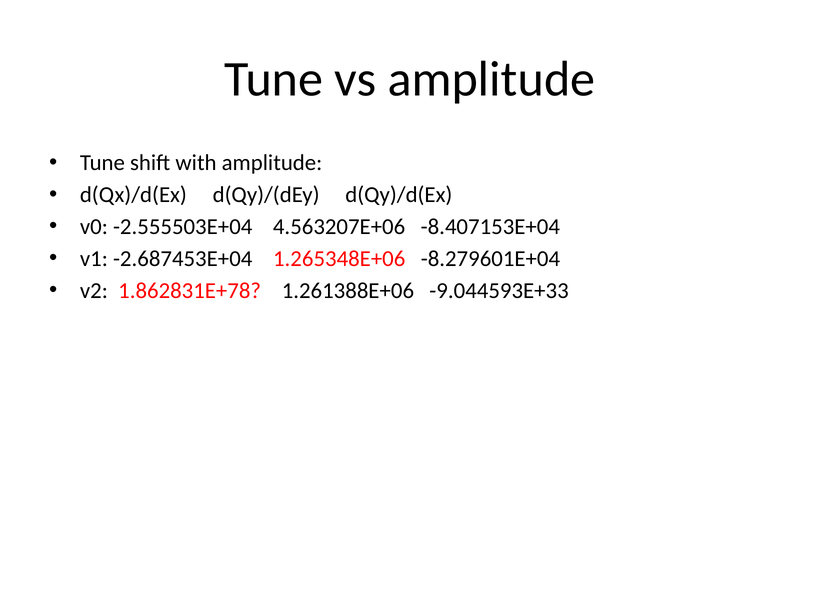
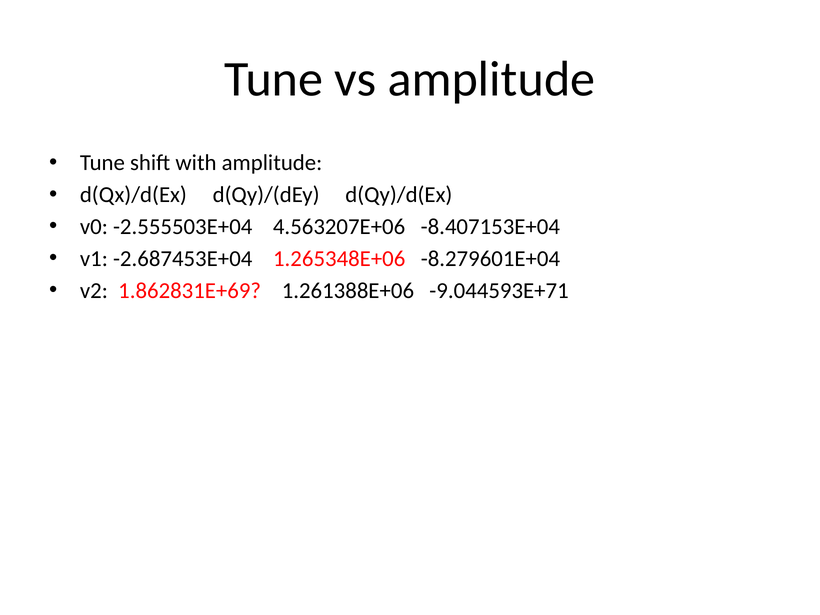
1.862831E+78: 1.862831E+78 -> 1.862831E+69
-9.044593E+33: -9.044593E+33 -> -9.044593E+71
